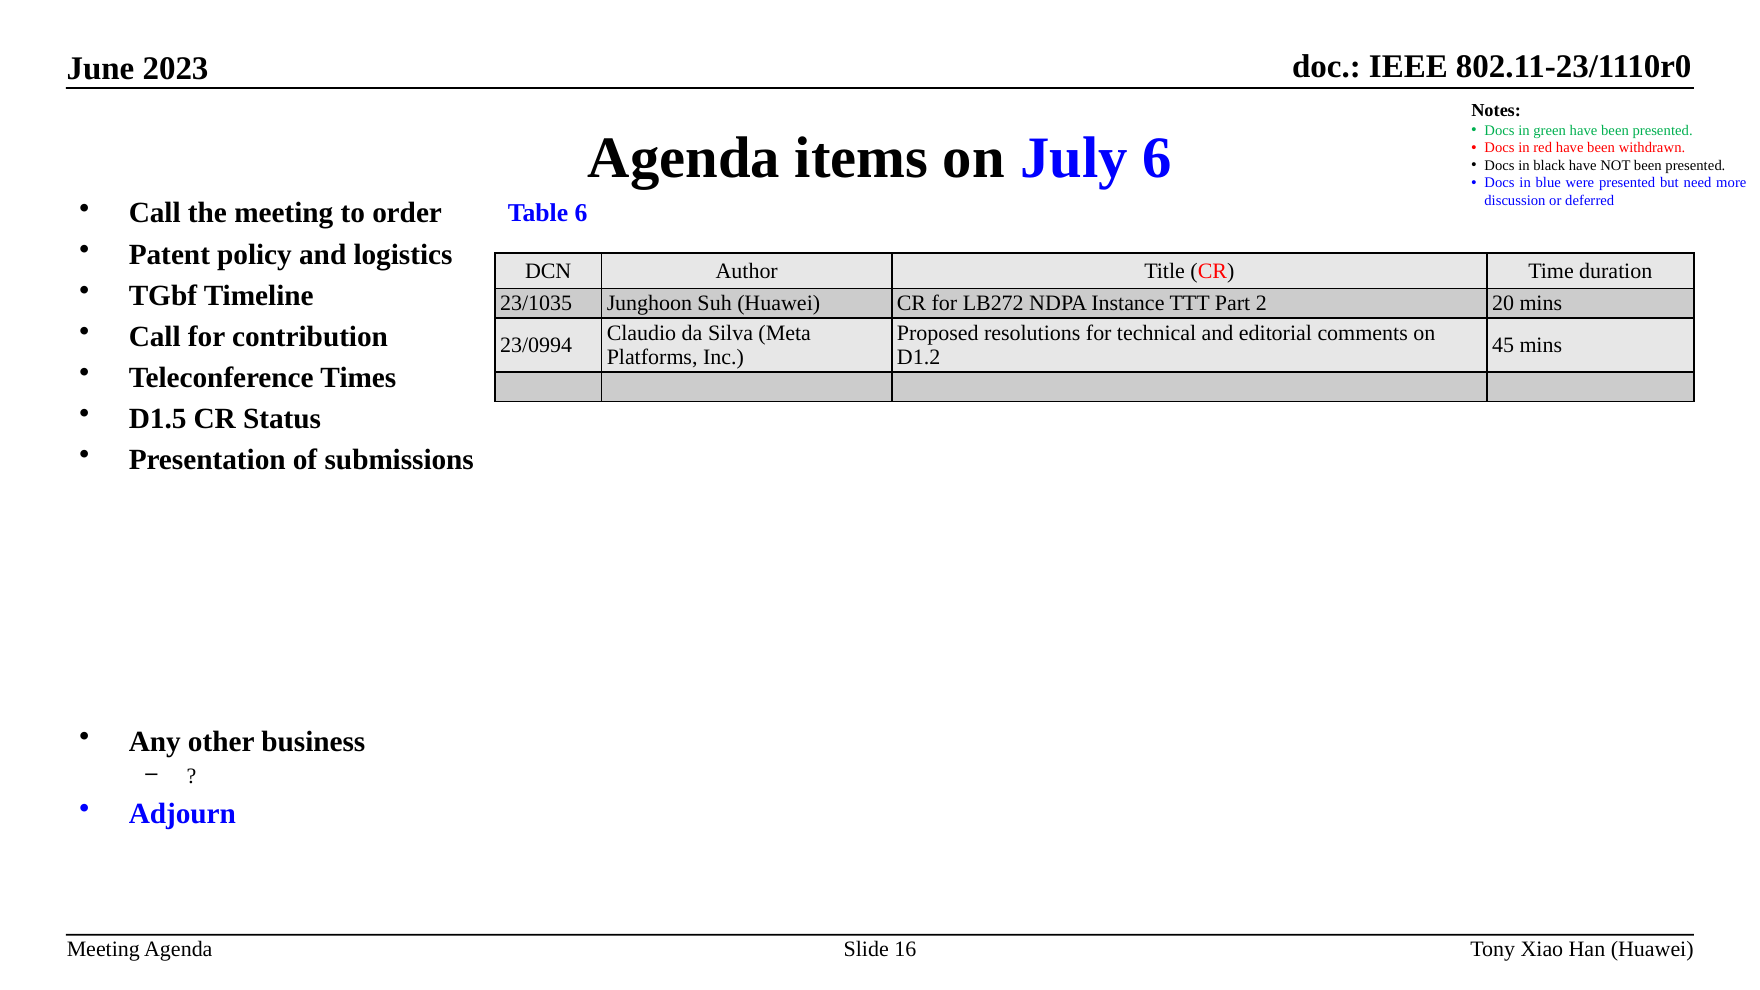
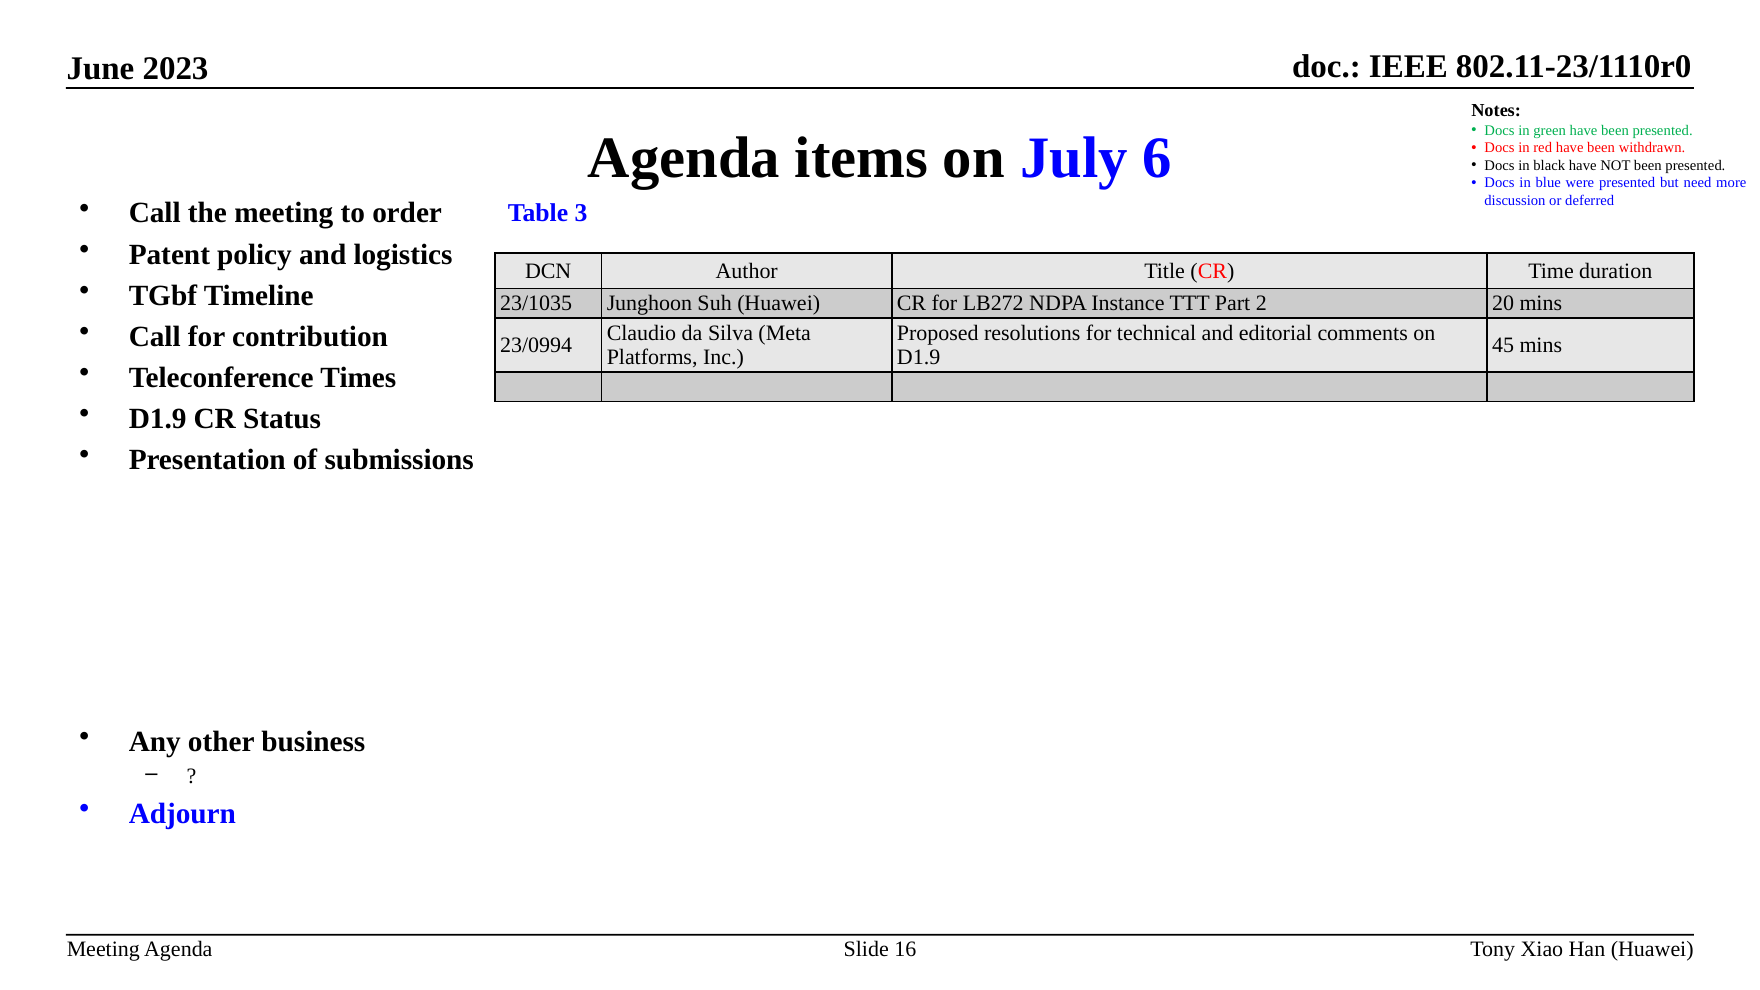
Table 6: 6 -> 3
D1.2 at (919, 357): D1.2 -> D1.9
D1.5 at (158, 419): D1.5 -> D1.9
